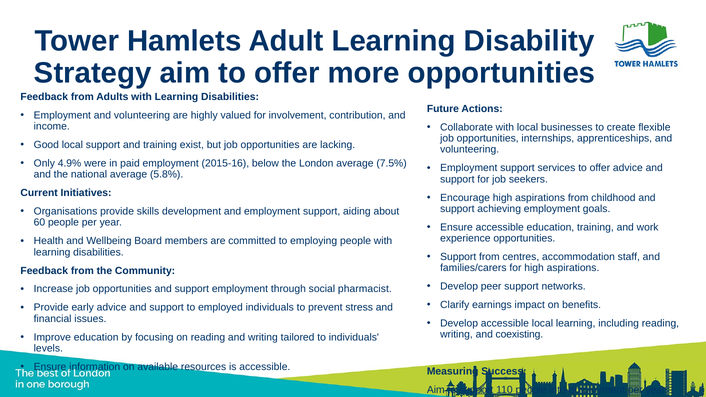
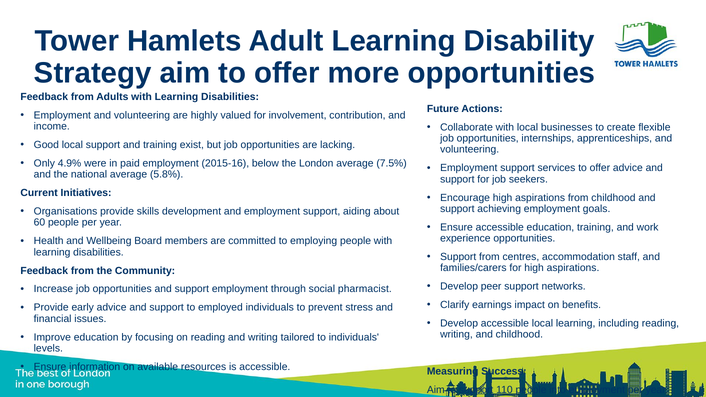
and coexisting: coexisting -> childhood
